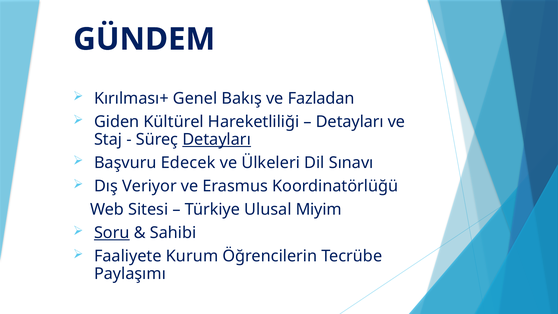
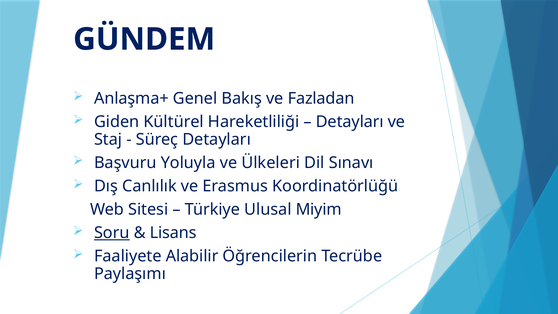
Kırılması+: Kırılması+ -> Anlaşma+
Detayları at (217, 139) underline: present -> none
Edecek: Edecek -> Yoluyla
Veriyor: Veriyor -> Canlılık
Sahibi: Sahibi -> Lisans
Kurum: Kurum -> Alabilir
